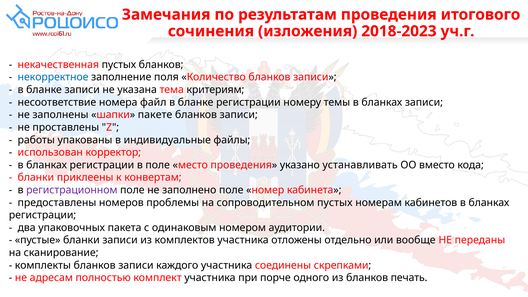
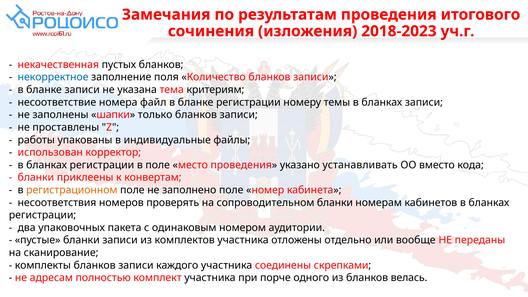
пакете: пакете -> только
регистрационном colour: purple -> orange
предоставлены: предоставлены -> несоответствия
проблемы: проблемы -> проверять
сопроводительном пустых: пустых -> бланки
печать: печать -> велась
